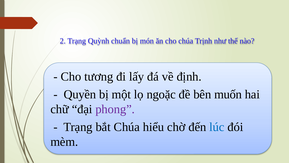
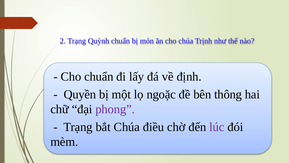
Cho tương: tương -> chuẩn
muốn: muốn -> thông
hiểu: hiểu -> điều
lúc colour: blue -> purple
